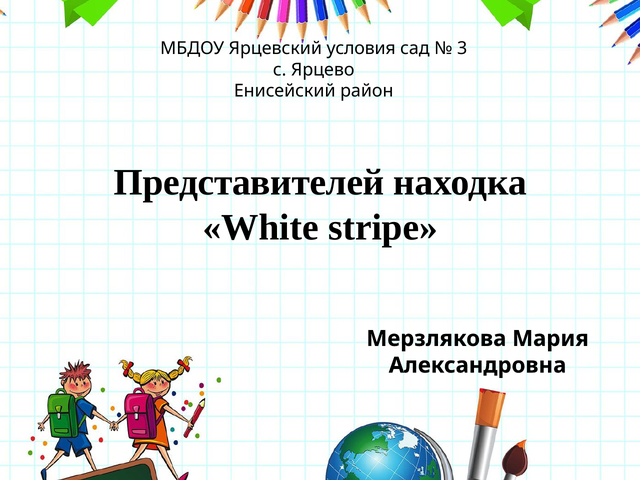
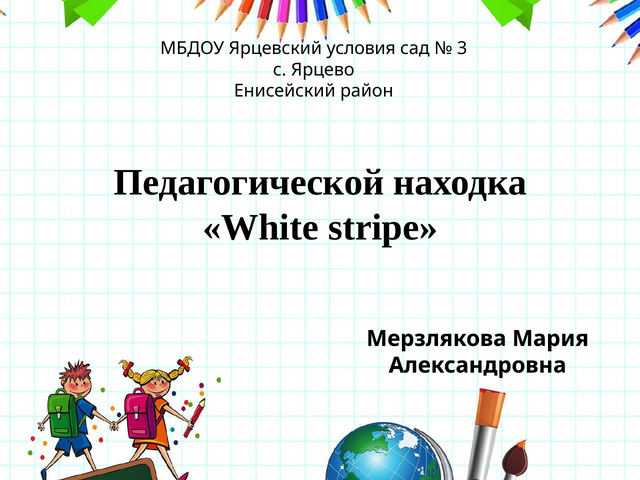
Представителей: Представителей -> Педагогической
